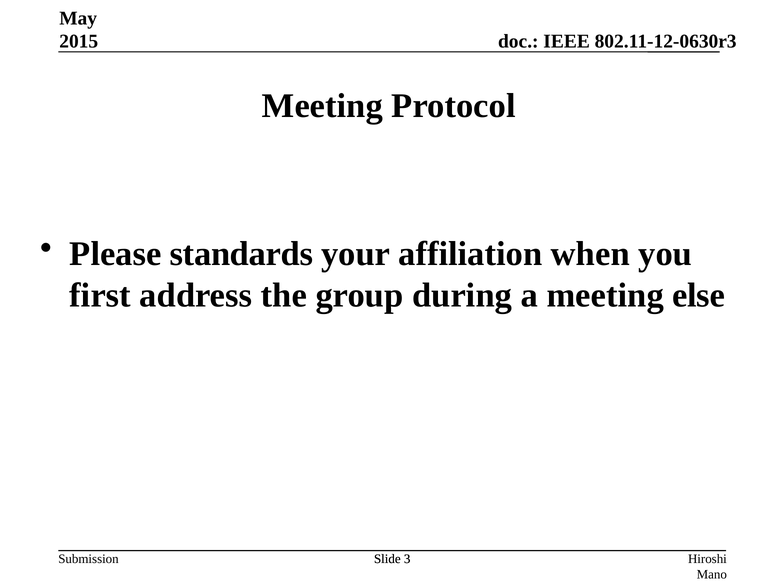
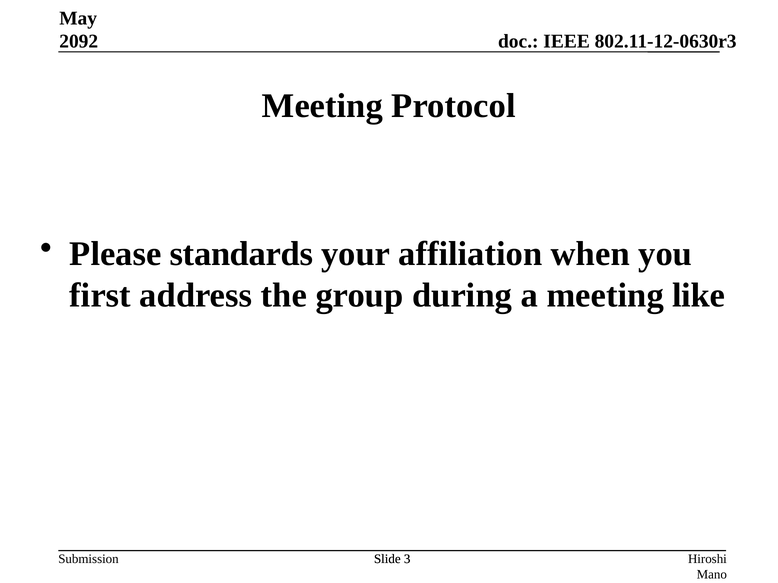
2015: 2015 -> 2092
else: else -> like
